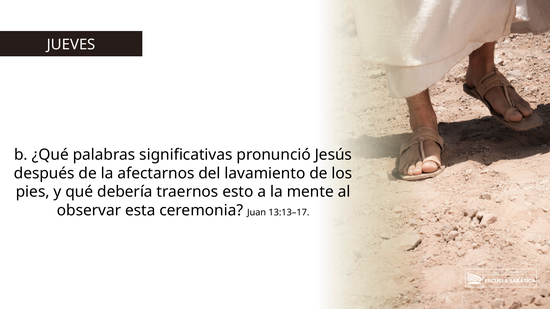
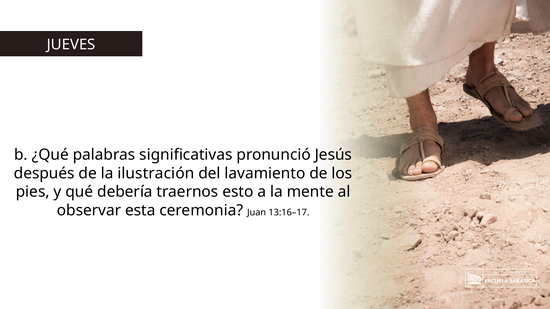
afectarnos: afectarnos -> ilustración
13:13–17: 13:13–17 -> 13:16–17
